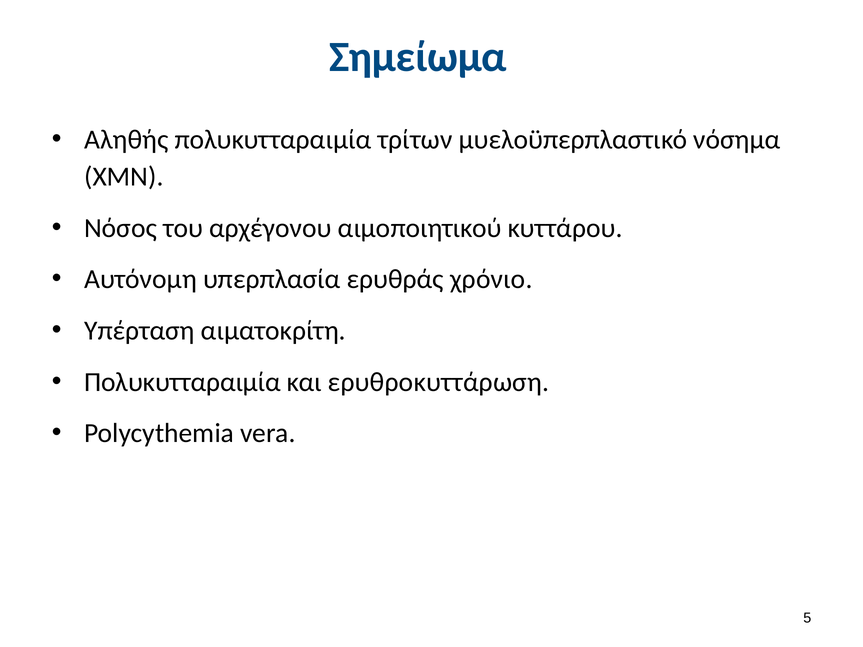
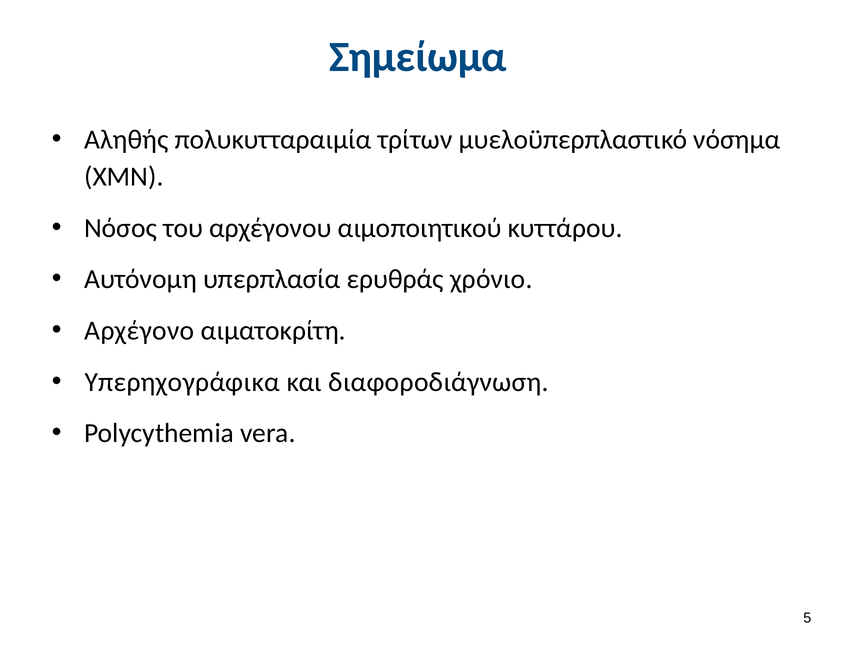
Υπέρταση: Υπέρταση -> Αρχέγονο
Πολυκυτταραιμία at (182, 382): Πολυκυτταραιμία -> Υπερηχογράφικα
ερυθροκυττάρωση: ερυθροκυττάρωση -> διαφοροδιάγνωση
